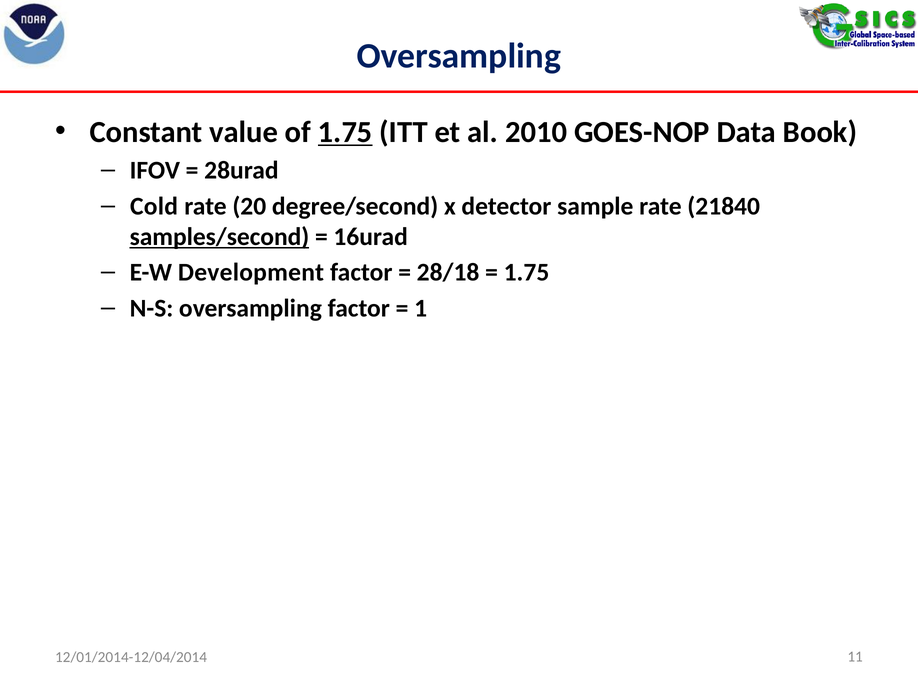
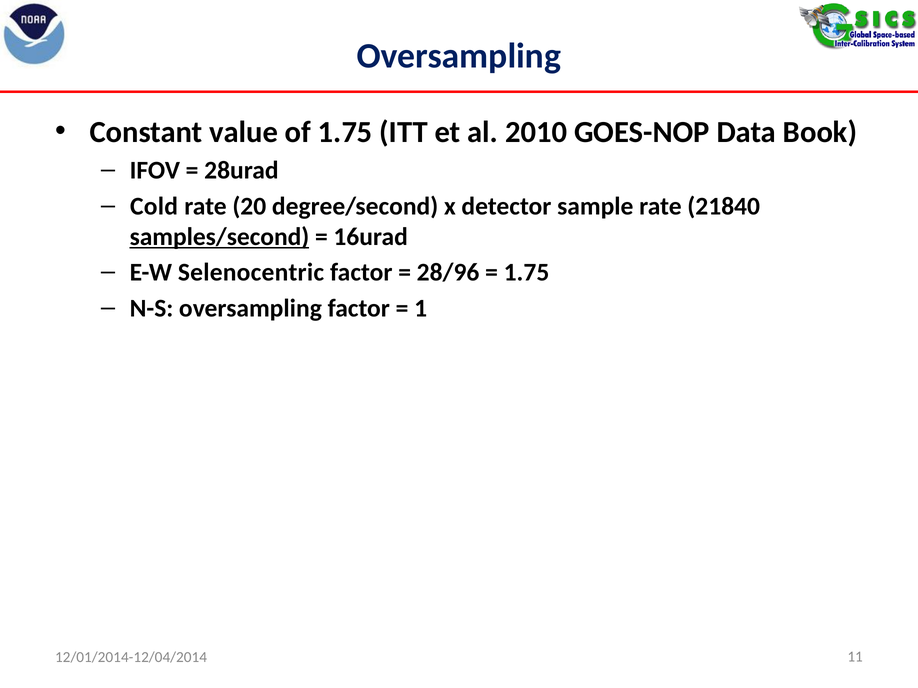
1.75 at (345, 132) underline: present -> none
Development: Development -> Selenocentric
28/18: 28/18 -> 28/96
